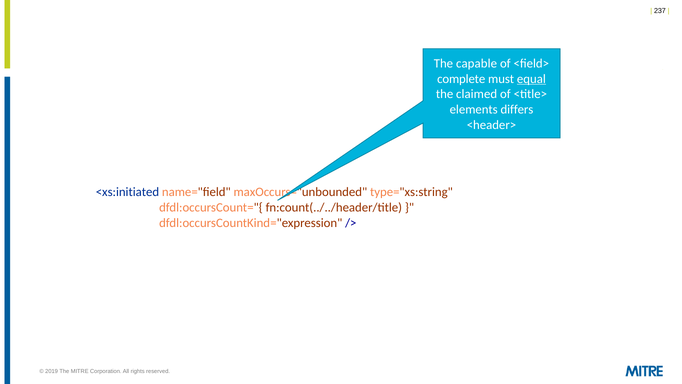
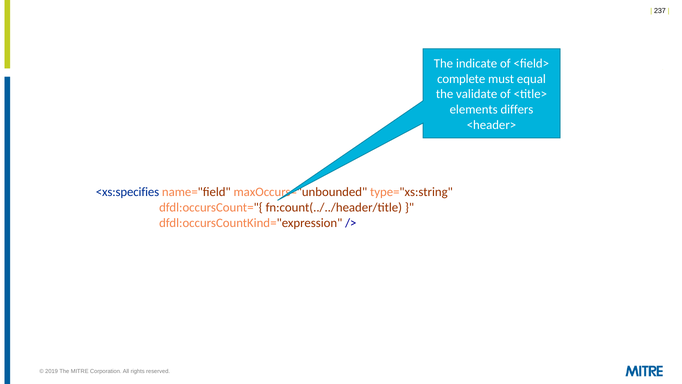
capable: capable -> indicate
equal underline: present -> none
claimed: claimed -> validate
<xs:initiated: <xs:initiated -> <xs:specifies
